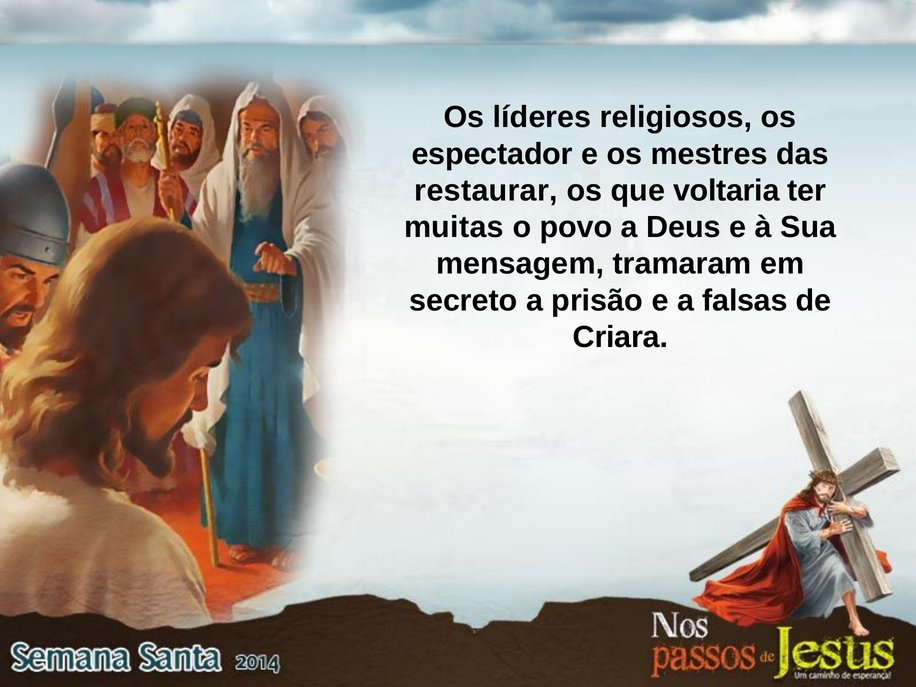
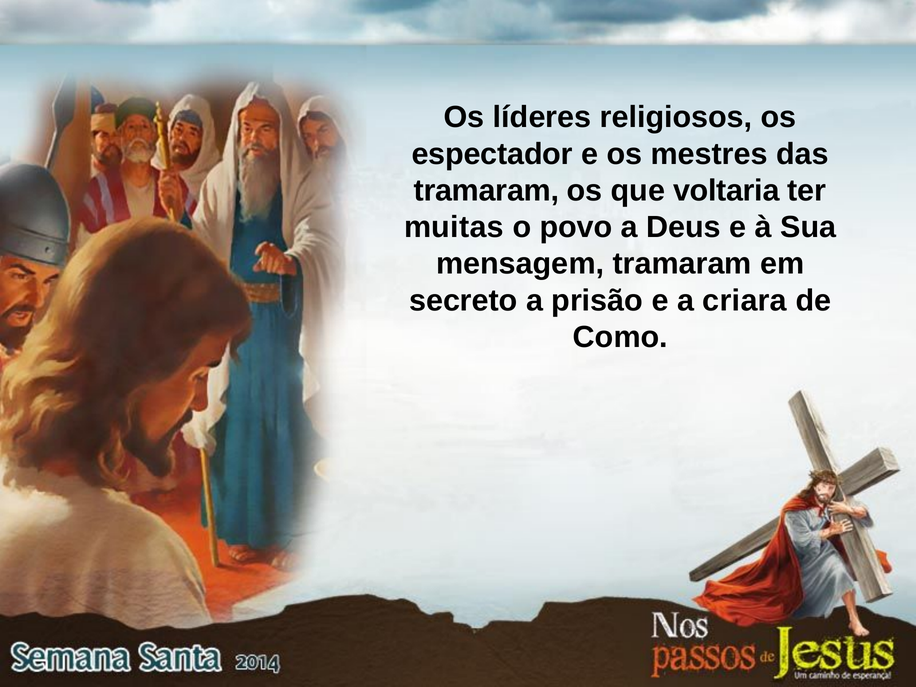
restaurar at (486, 191): restaurar -> tramaram
falsas: falsas -> criara
Criara: Criara -> Como
